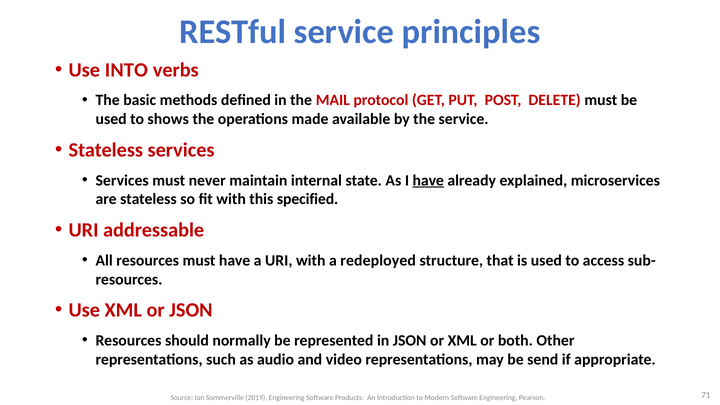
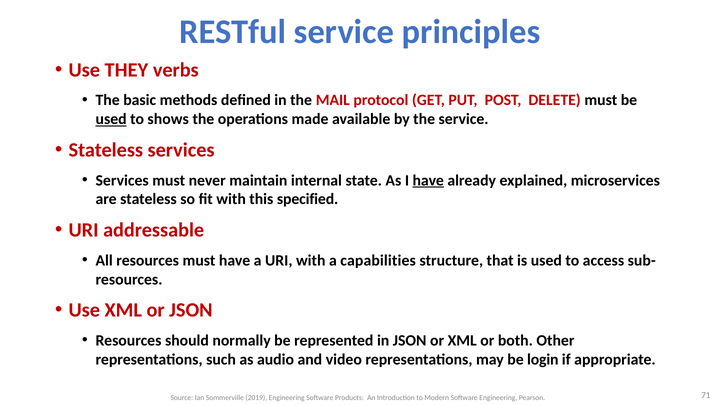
INTO: INTO -> THEY
used at (111, 119) underline: none -> present
redeployed: redeployed -> capabilities
send: send -> login
